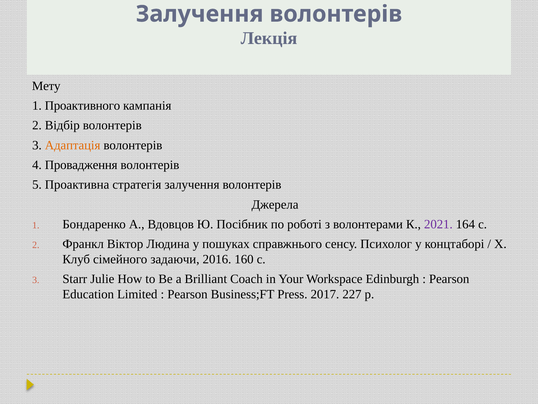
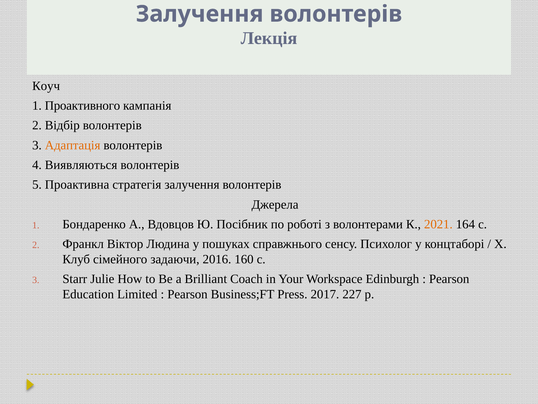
Мету: Мету -> Коуч
Провадження: Провадження -> Виявляються
2021 colour: purple -> orange
